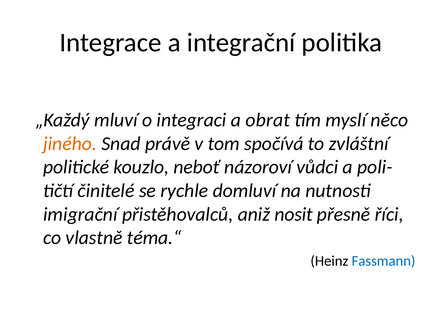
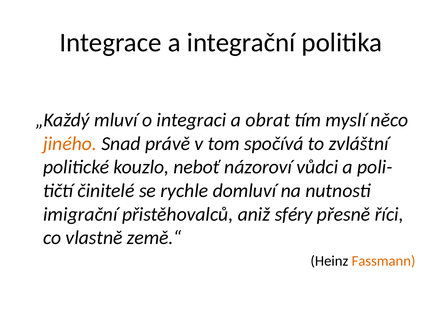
nosit: nosit -> sféry
téma.“: téma.“ -> země.“
Fassmann colour: blue -> orange
